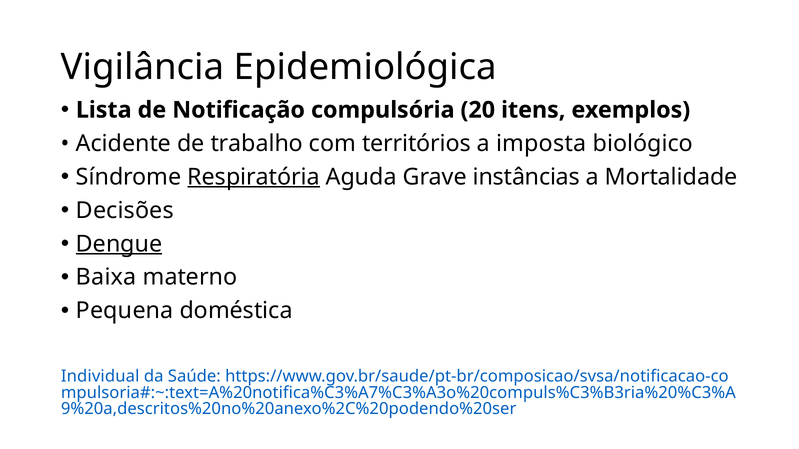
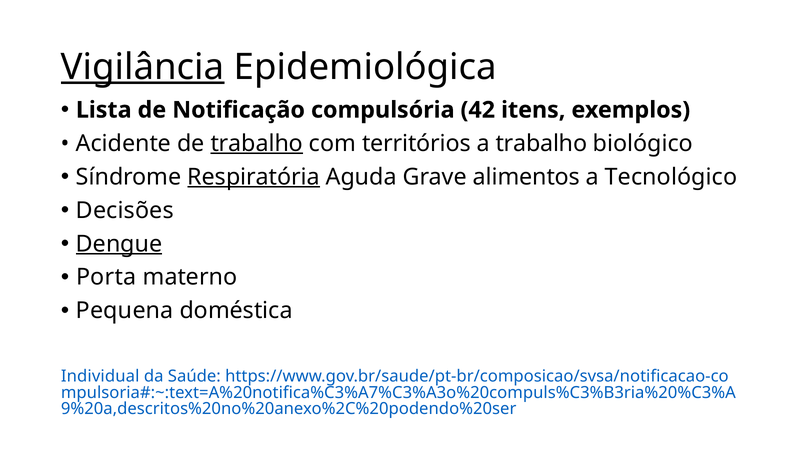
Vigilância underline: none -> present
20: 20 -> 42
trabalho at (257, 144) underline: none -> present
a imposta: imposta -> trabalho
instâncias: instâncias -> alimentos
Mortalidade: Mortalidade -> Tecnológico
Baixa: Baixa -> Porta
